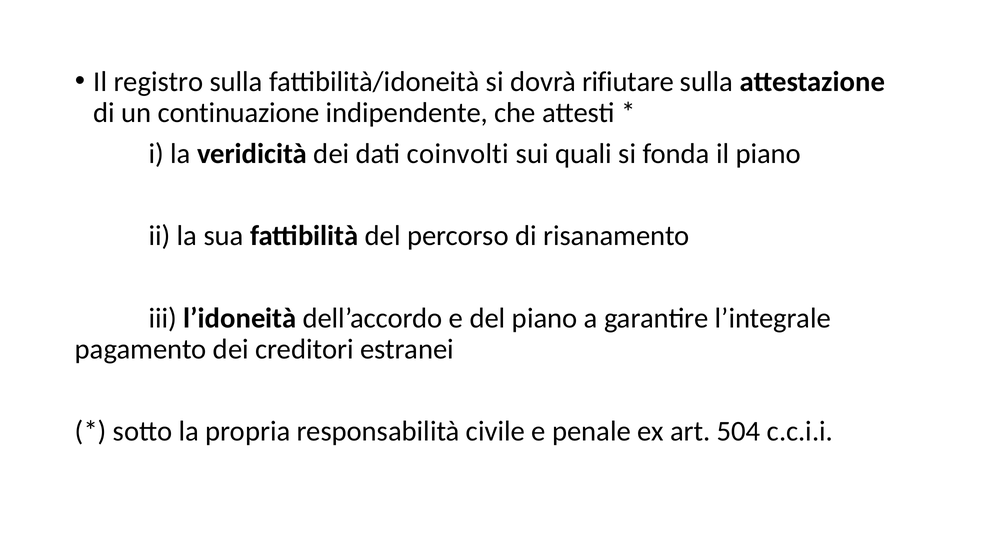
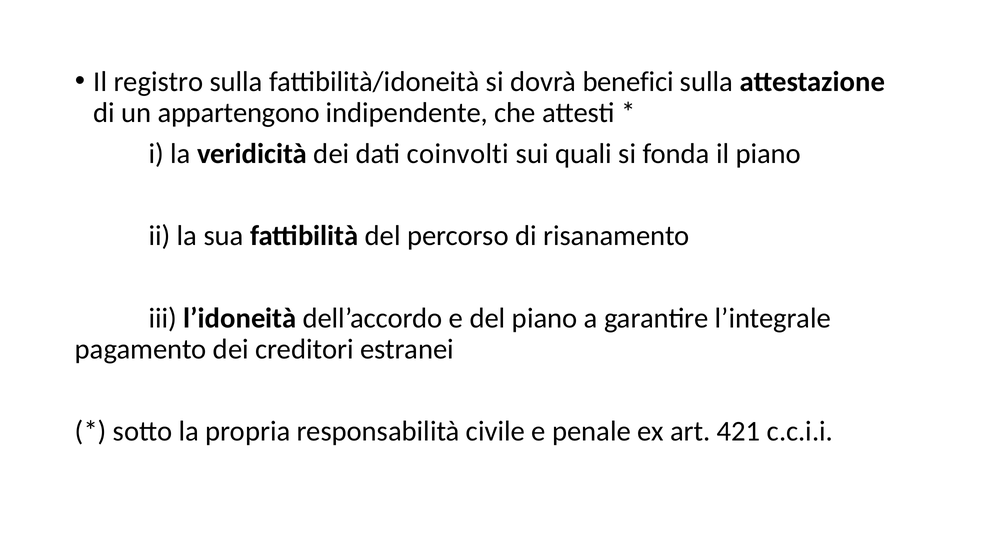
rifiutare: rifiutare -> benefici
continuazione: continuazione -> appartengono
504: 504 -> 421
